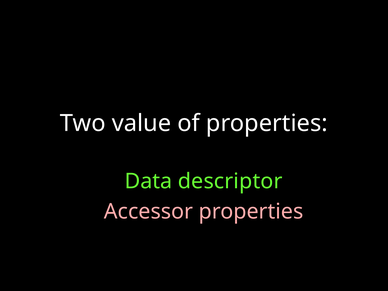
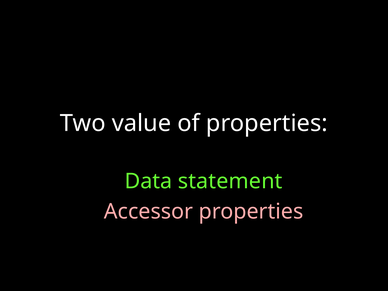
descriptor: descriptor -> statement
